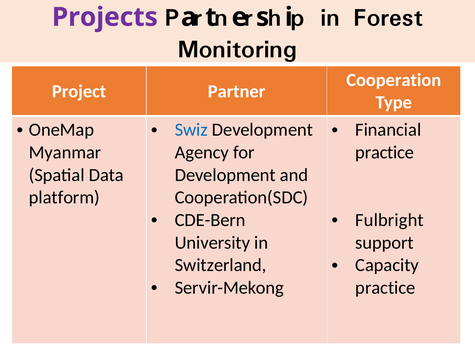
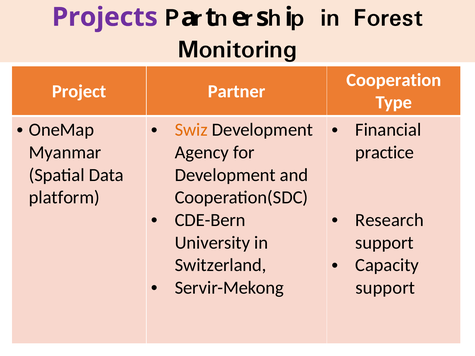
Swiz colour: blue -> orange
Fulbright: Fulbright -> Research
practice at (385, 288): practice -> support
